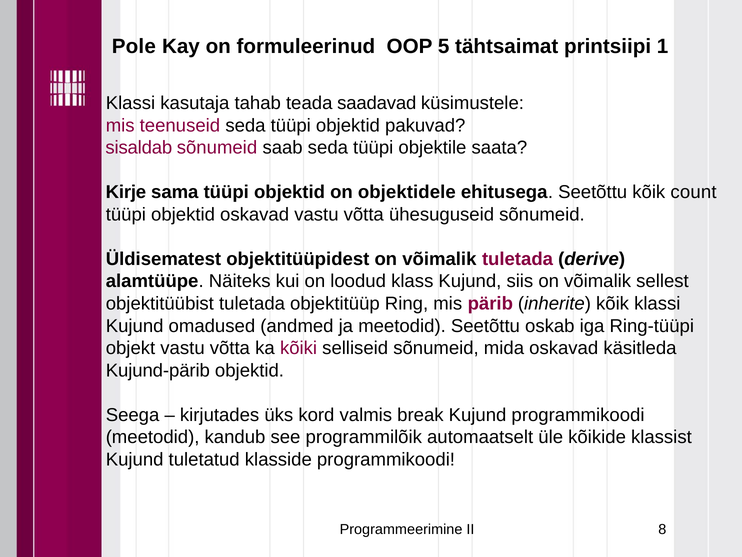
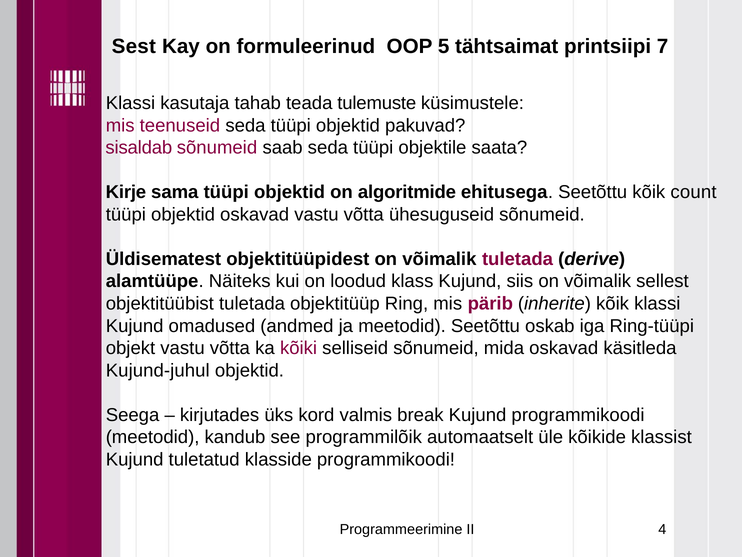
Pole: Pole -> Sest
1: 1 -> 7
saadavad: saadavad -> tulemuste
objektidele: objektidele -> algoritmide
Kujund-pärib: Kujund-pärib -> Kujund-juhul
8: 8 -> 4
